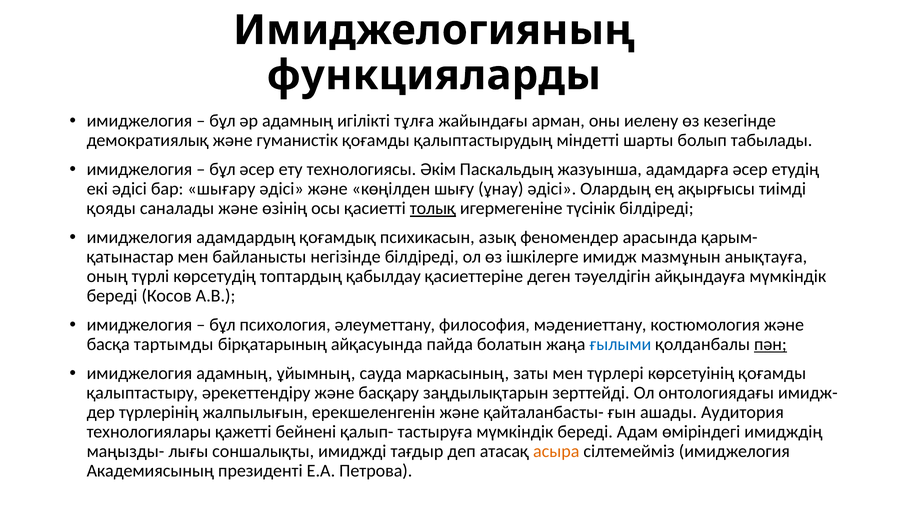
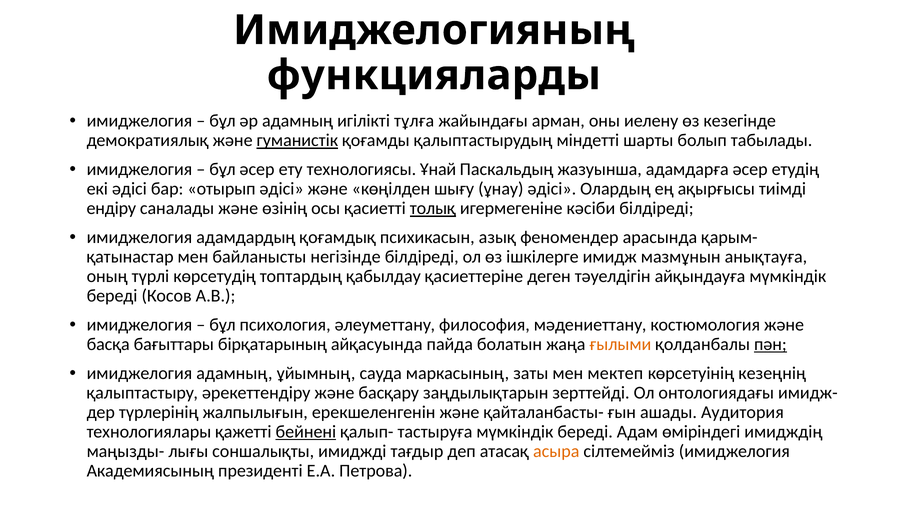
гуманистік underline: none -> present
Əкім: Əкім -> Ұнай
шығару: шығару -> отырып
қояды: қояды -> ендіру
түсінік: түсінік -> кəсіби
тартымды: тартымды -> бағыттары
ғылыми colour: blue -> orange
түрлері: түрлері -> мектеп
көрсетуінің қоғамды: қоғамды -> кезеңнің
бейнені underline: none -> present
